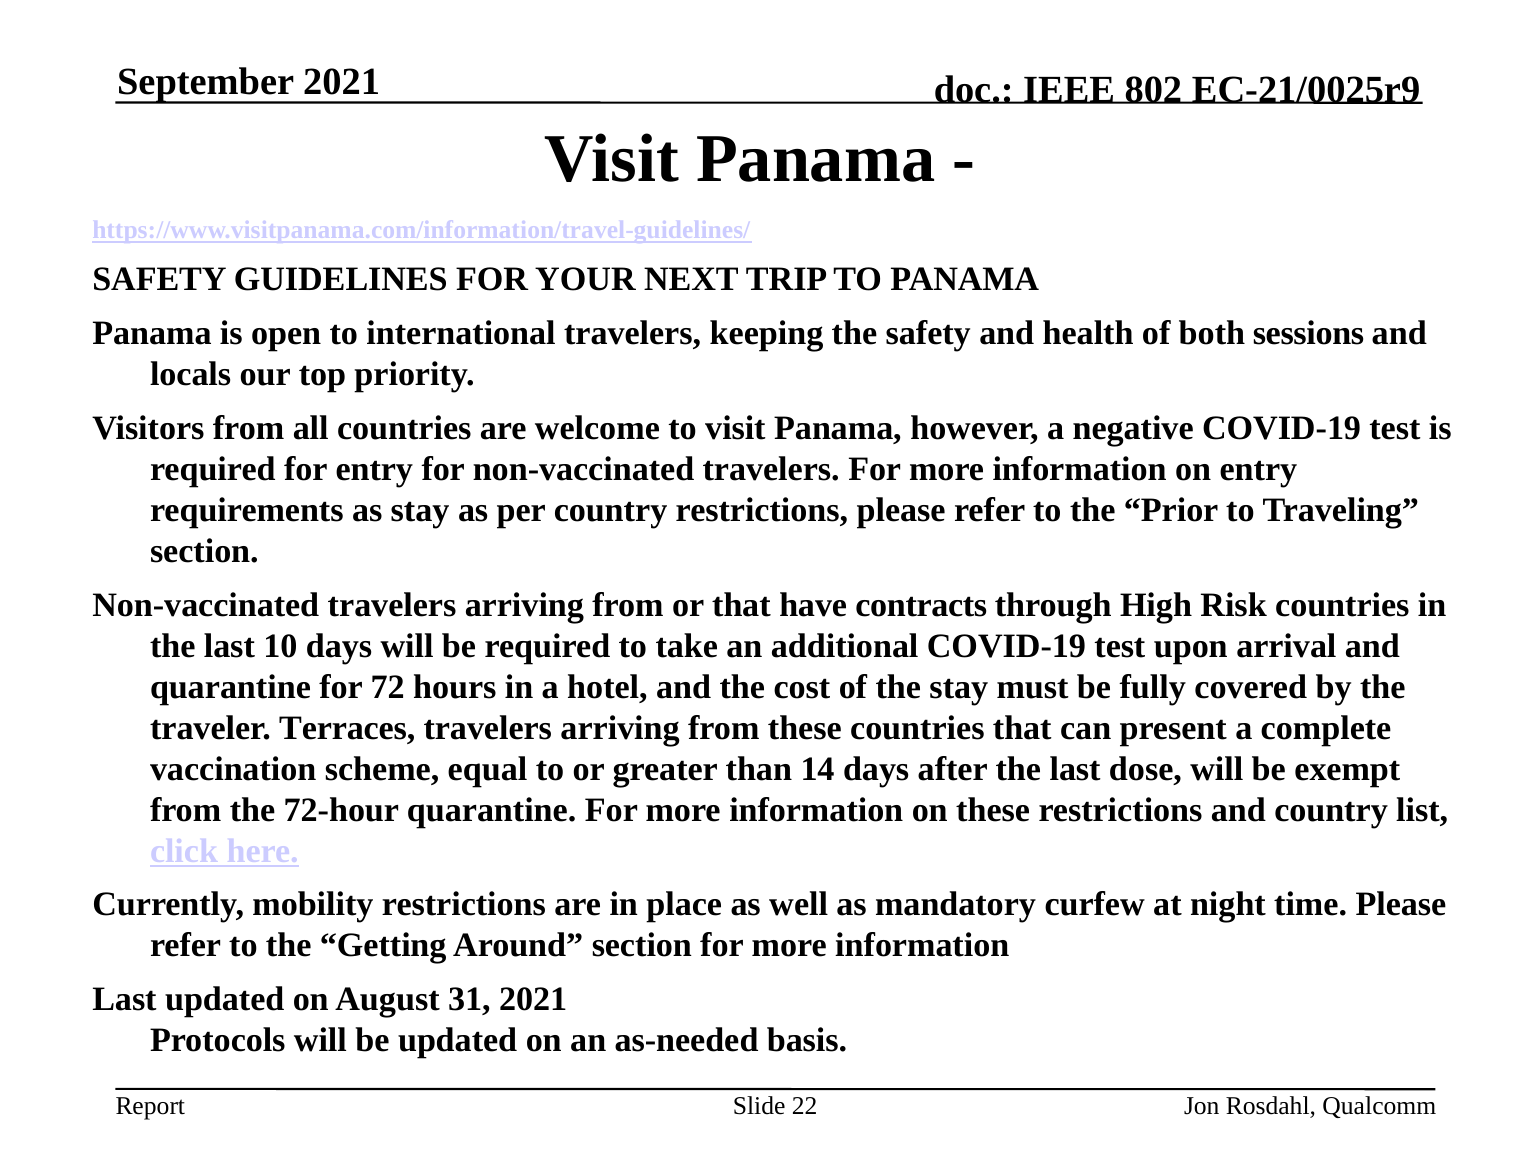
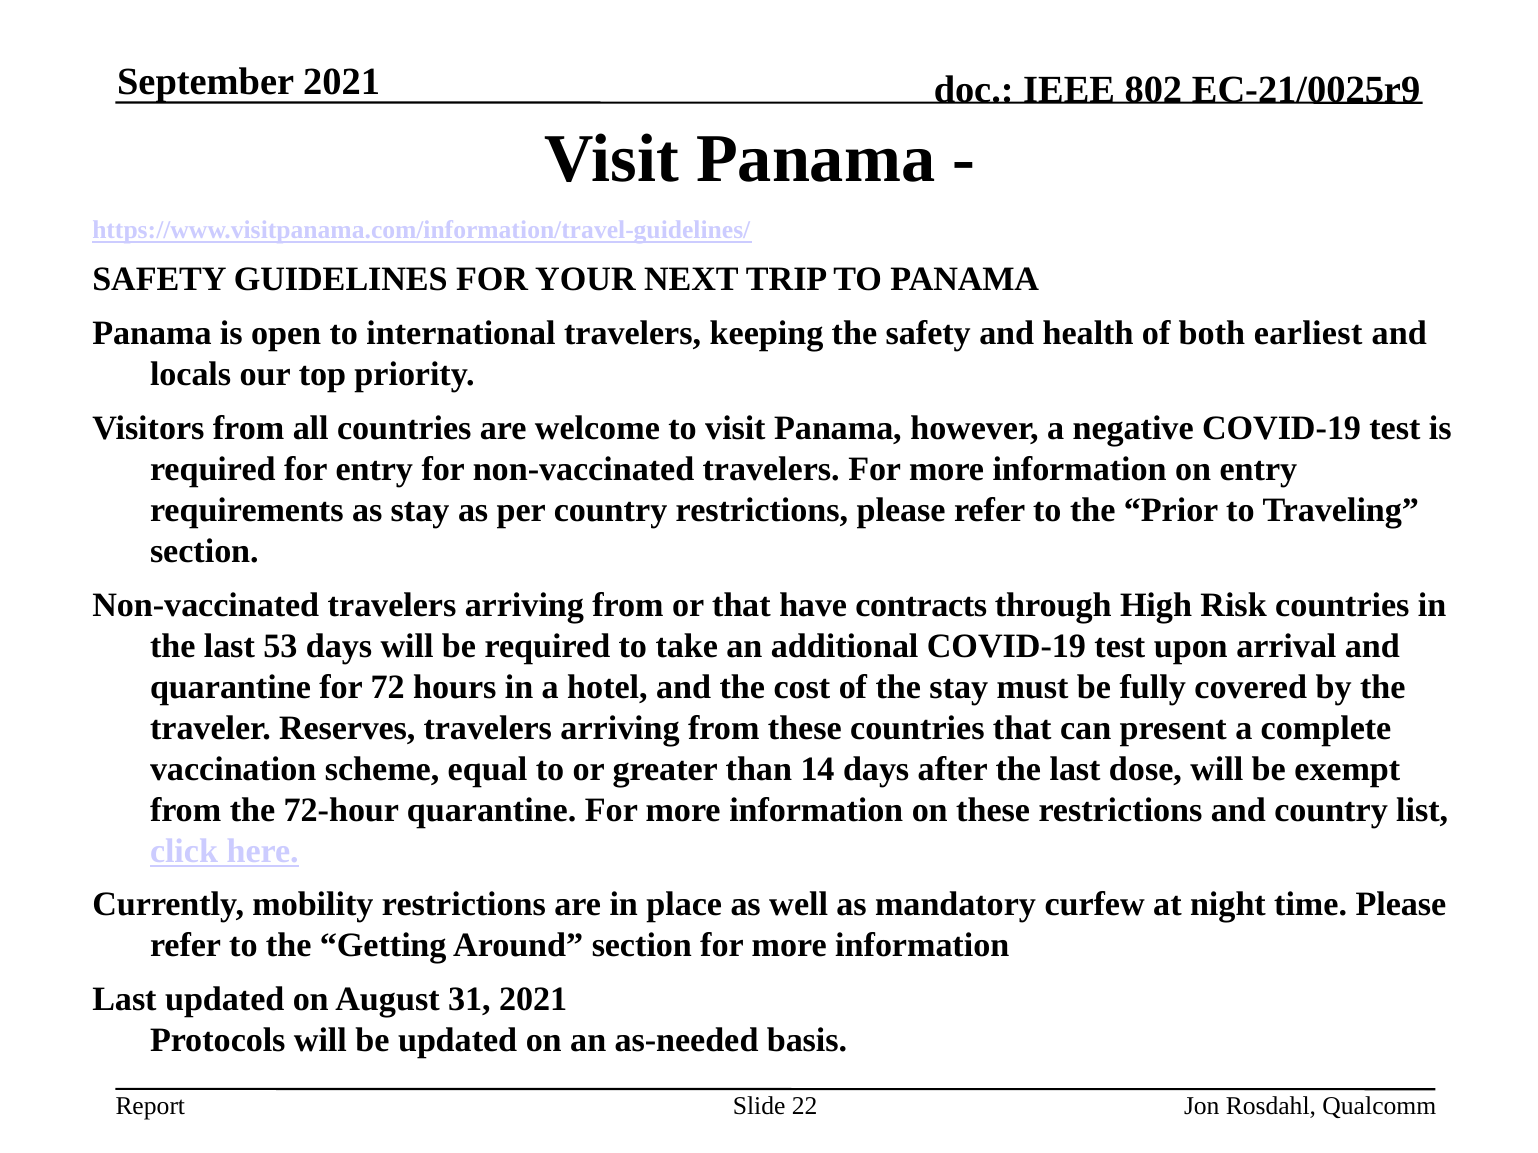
sessions: sessions -> earliest
10: 10 -> 53
Terraces: Terraces -> Reserves
